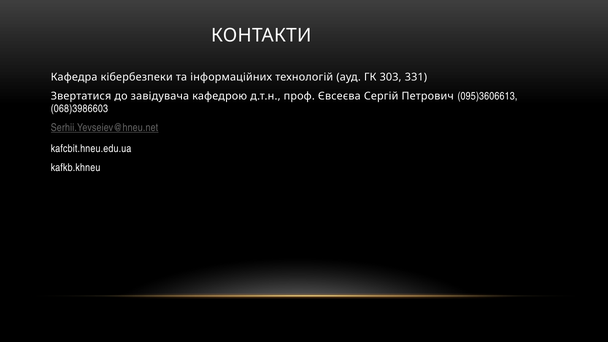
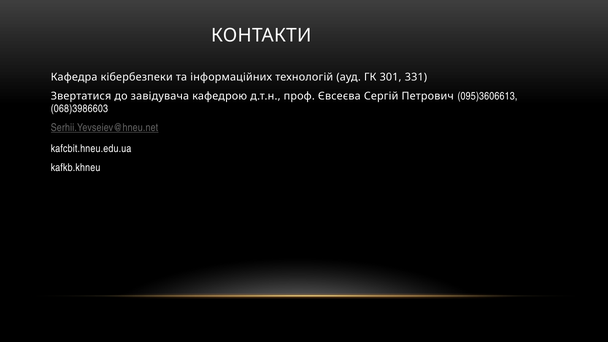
303: 303 -> 301
